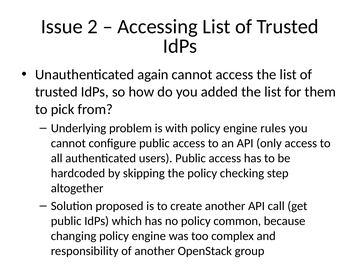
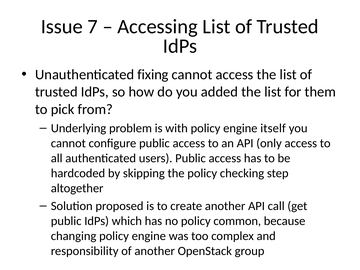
2: 2 -> 7
again: again -> fixing
rules: rules -> itself
